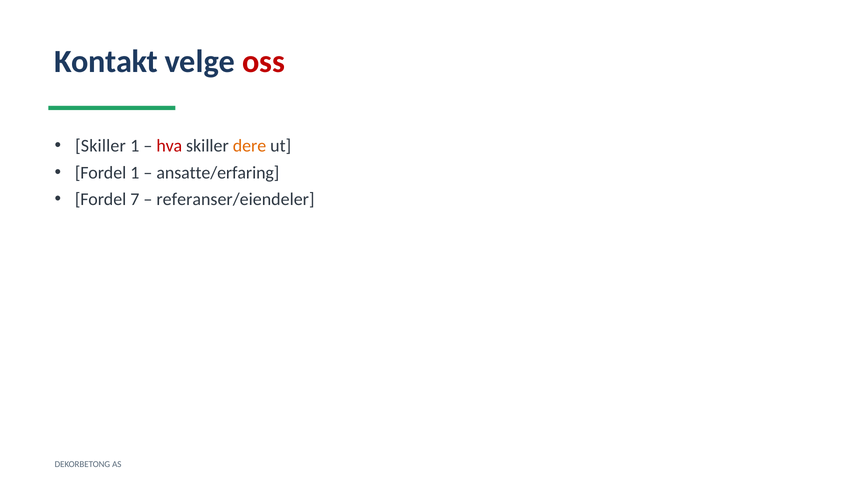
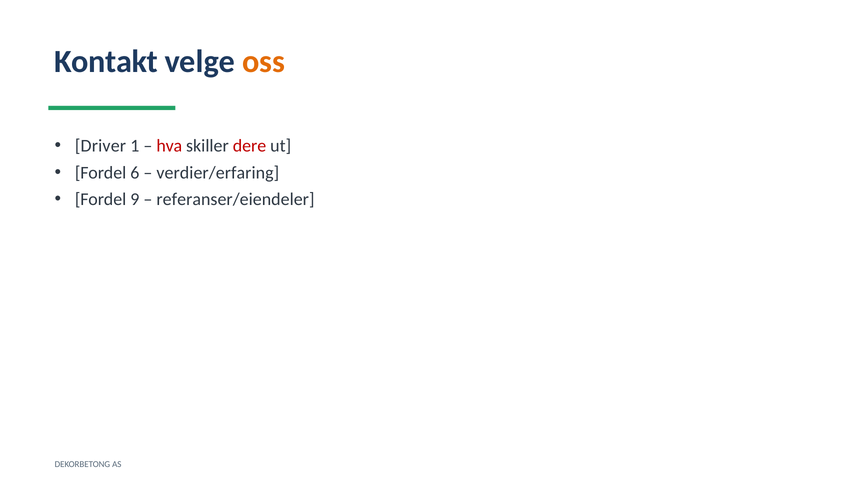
oss colour: red -> orange
Skiller at (100, 146): Skiller -> Driver
dere colour: orange -> red
Fordel 1: 1 -> 6
ansatte/erfaring: ansatte/erfaring -> verdier/erfaring
7: 7 -> 9
